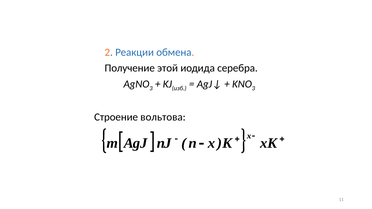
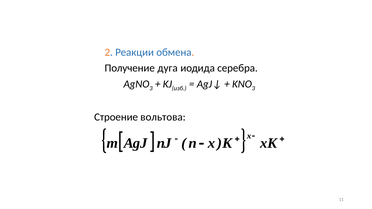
этой: этой -> дуга
